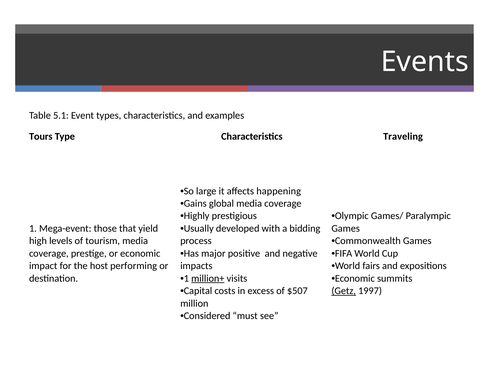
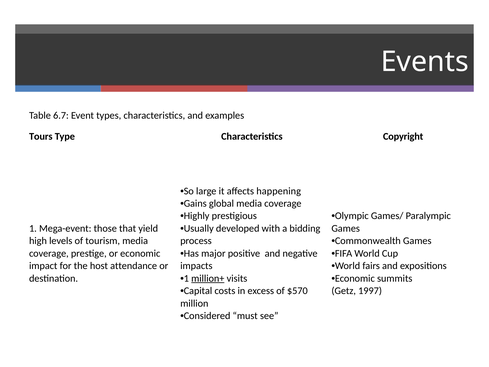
5.1: 5.1 -> 6.7
Traveling: Traveling -> Copyright
performing: performing -> attendance
$507: $507 -> $570
Getz underline: present -> none
